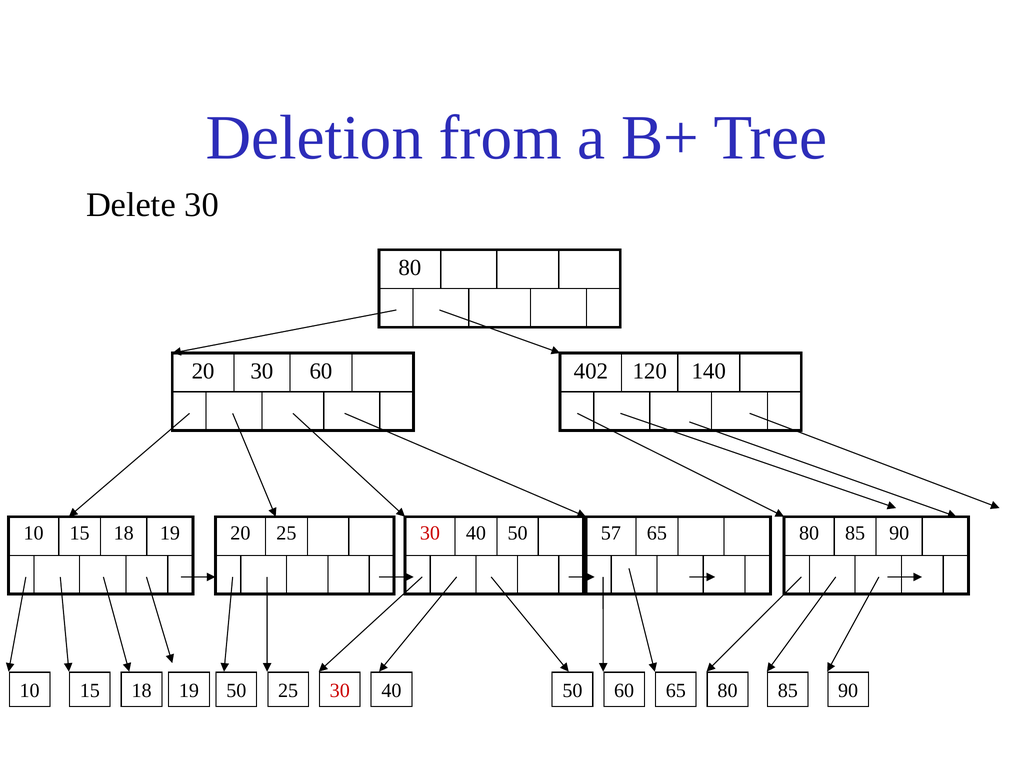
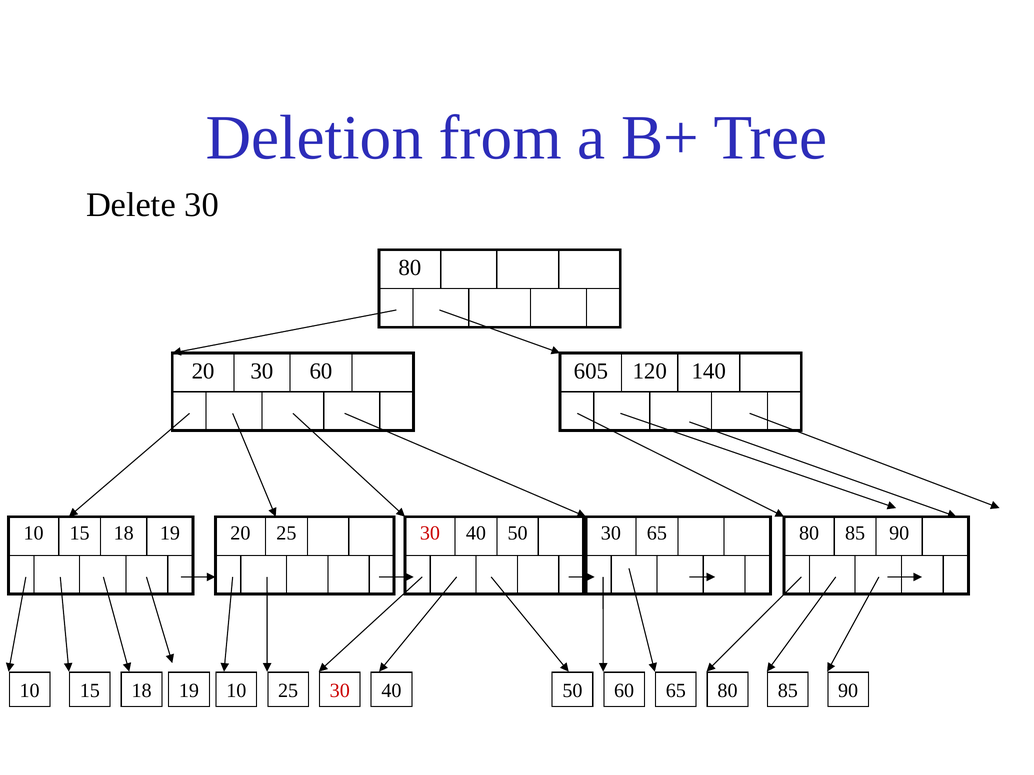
402: 402 -> 605
20 25 57: 57 -> 30
18 50: 50 -> 10
